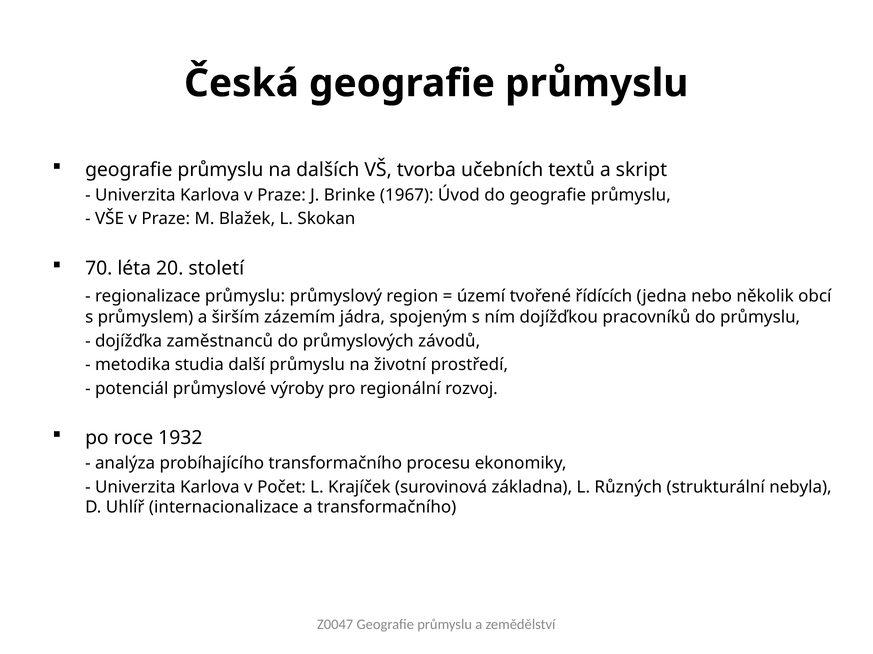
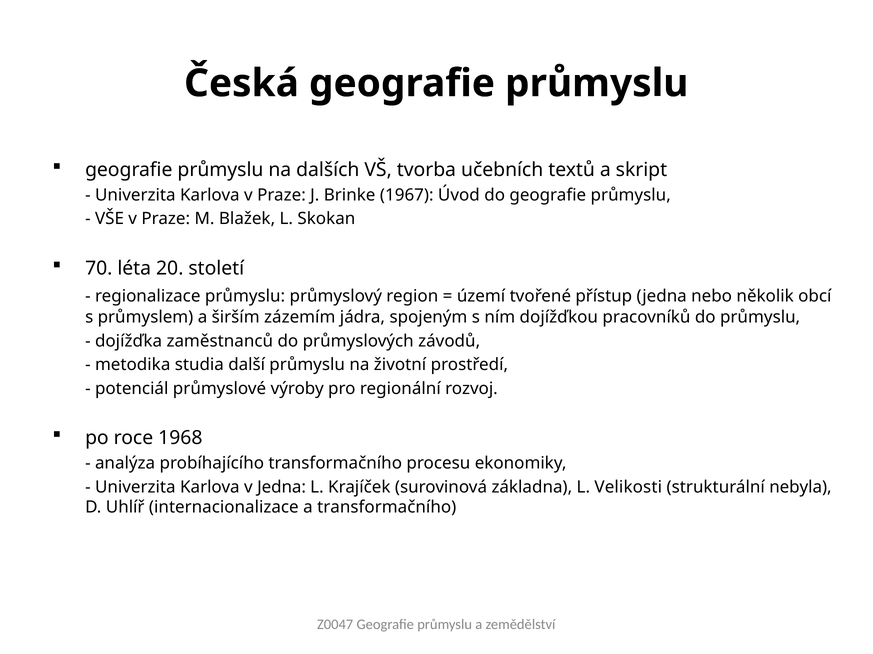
řídících: řídících -> přístup
1932: 1932 -> 1968
v Počet: Počet -> Jedna
Různých: Různých -> Velikosti
